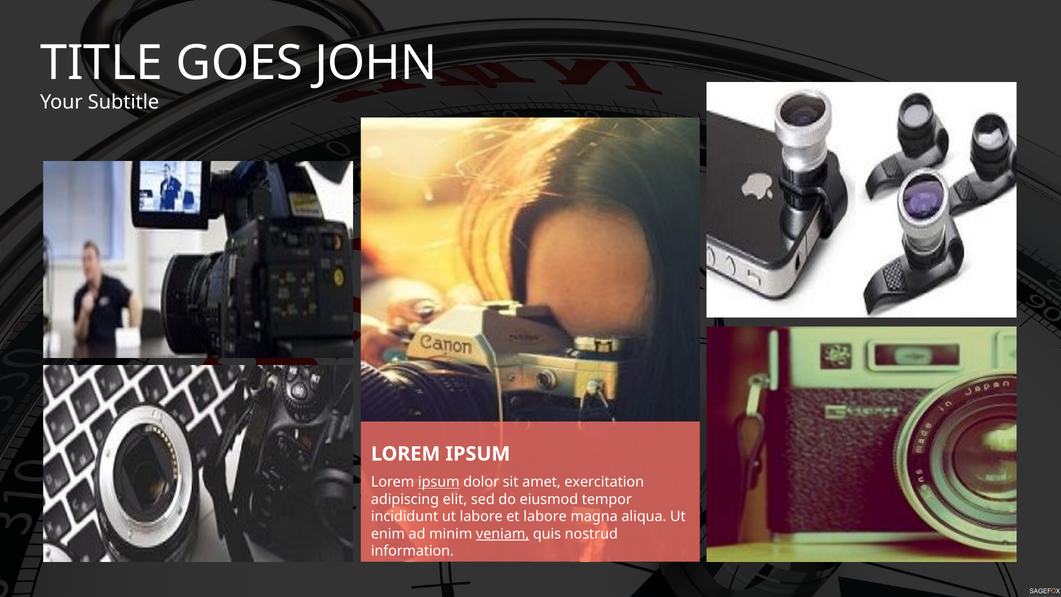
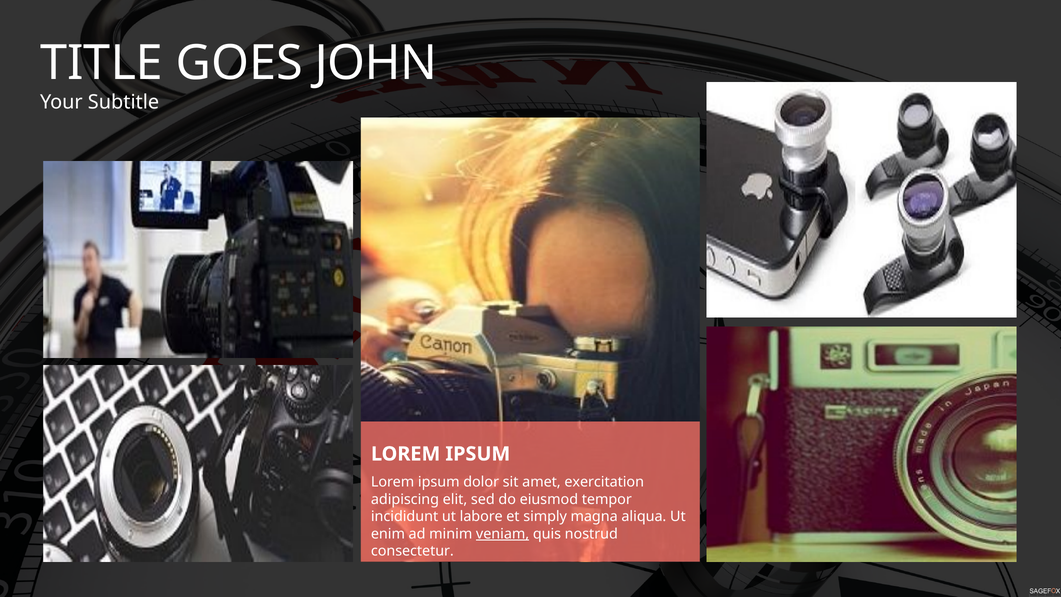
ipsum at (439, 482) underline: present -> none
et labore: labore -> simply
information: information -> consectetur
